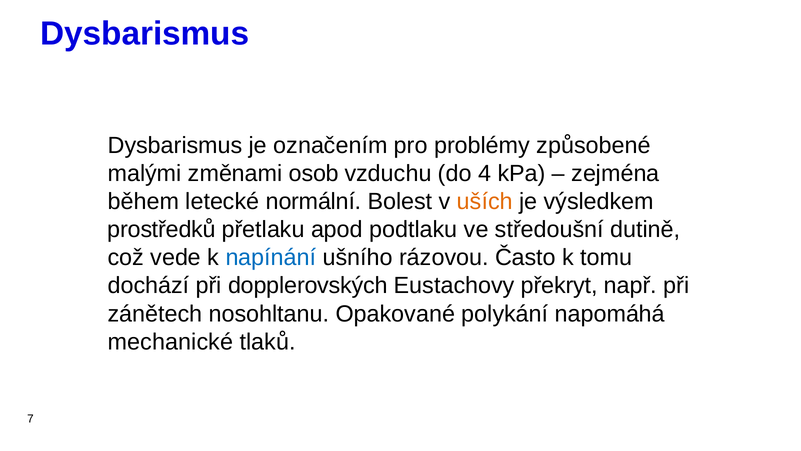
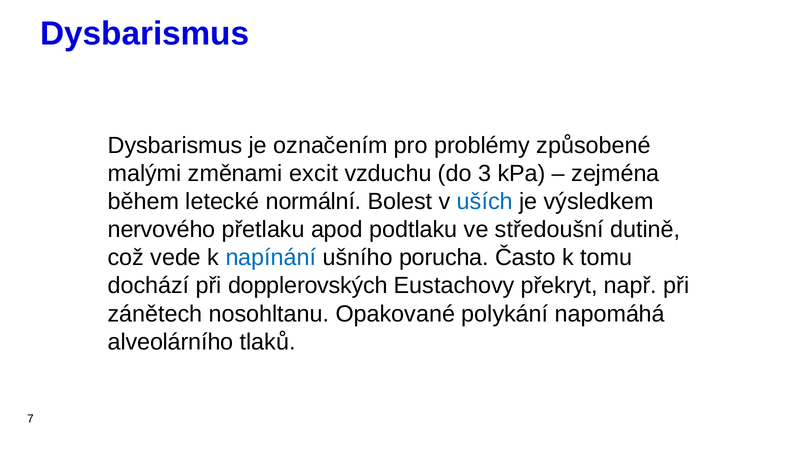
osob: osob -> excit
4: 4 -> 3
uších colour: orange -> blue
prostředků: prostředků -> nervového
rázovou: rázovou -> porucha
mechanické: mechanické -> alveolárního
